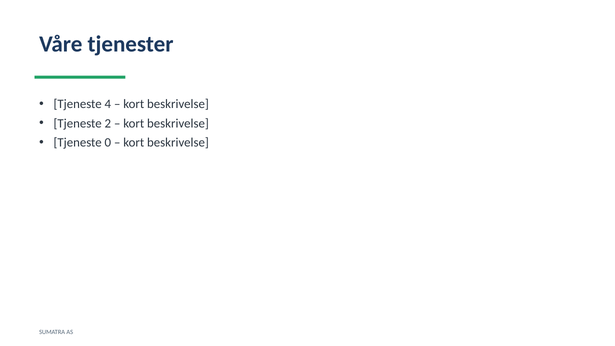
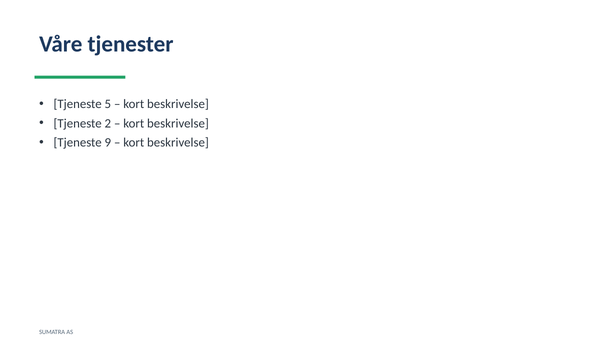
4: 4 -> 5
0: 0 -> 9
